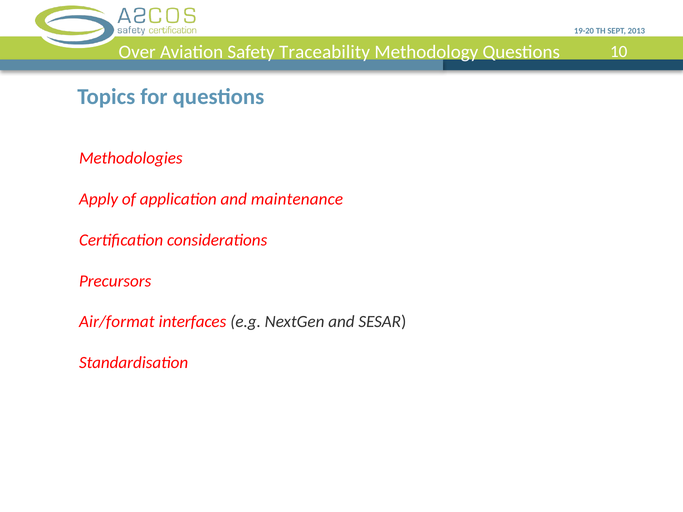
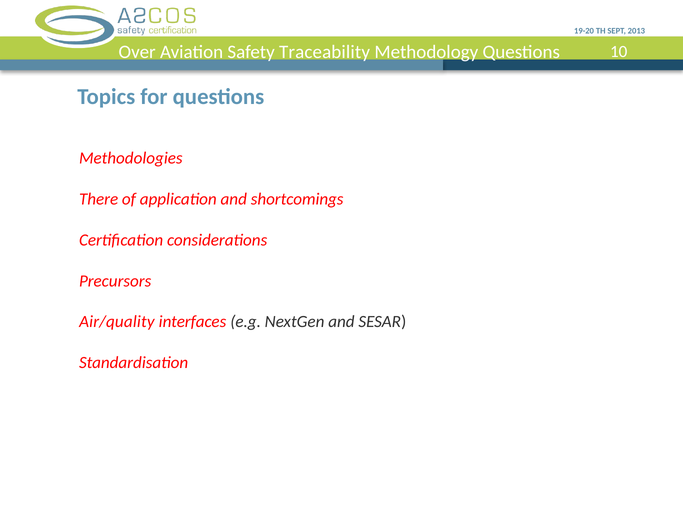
Apply: Apply -> There
maintenance: maintenance -> shortcomings
Air/format: Air/format -> Air/quality
